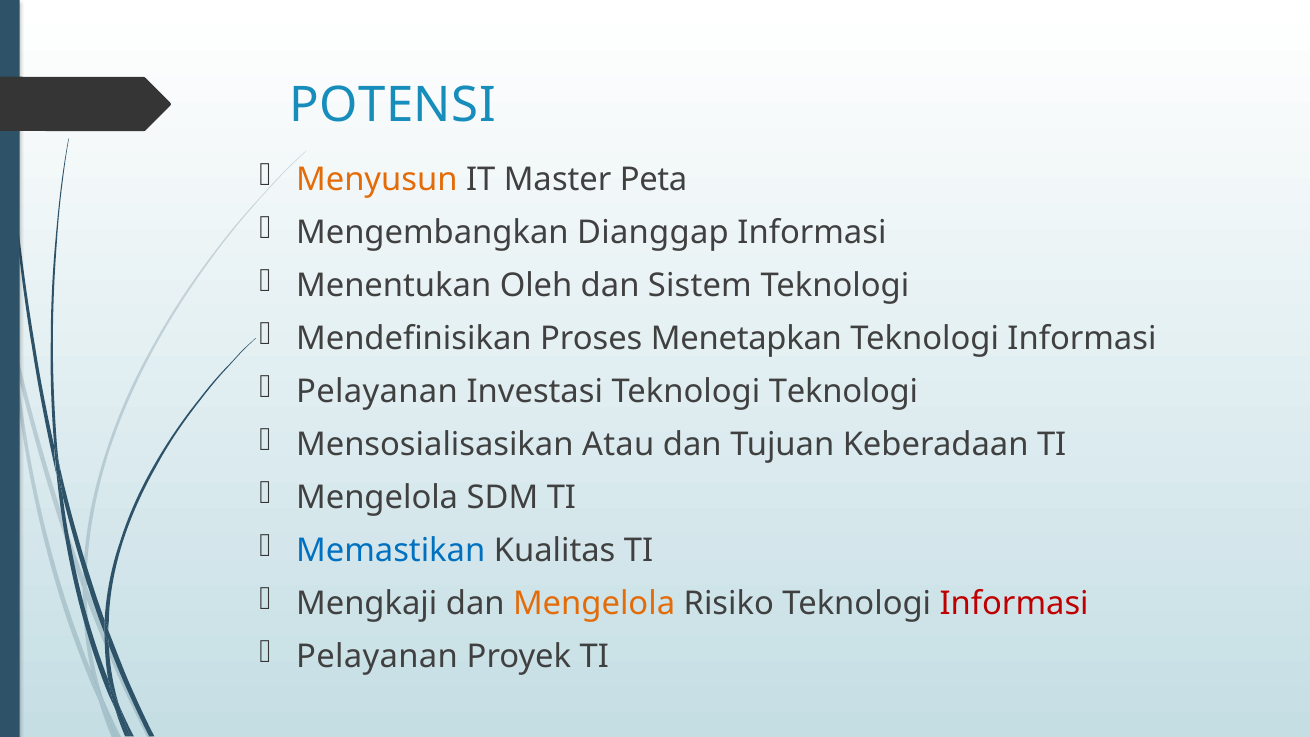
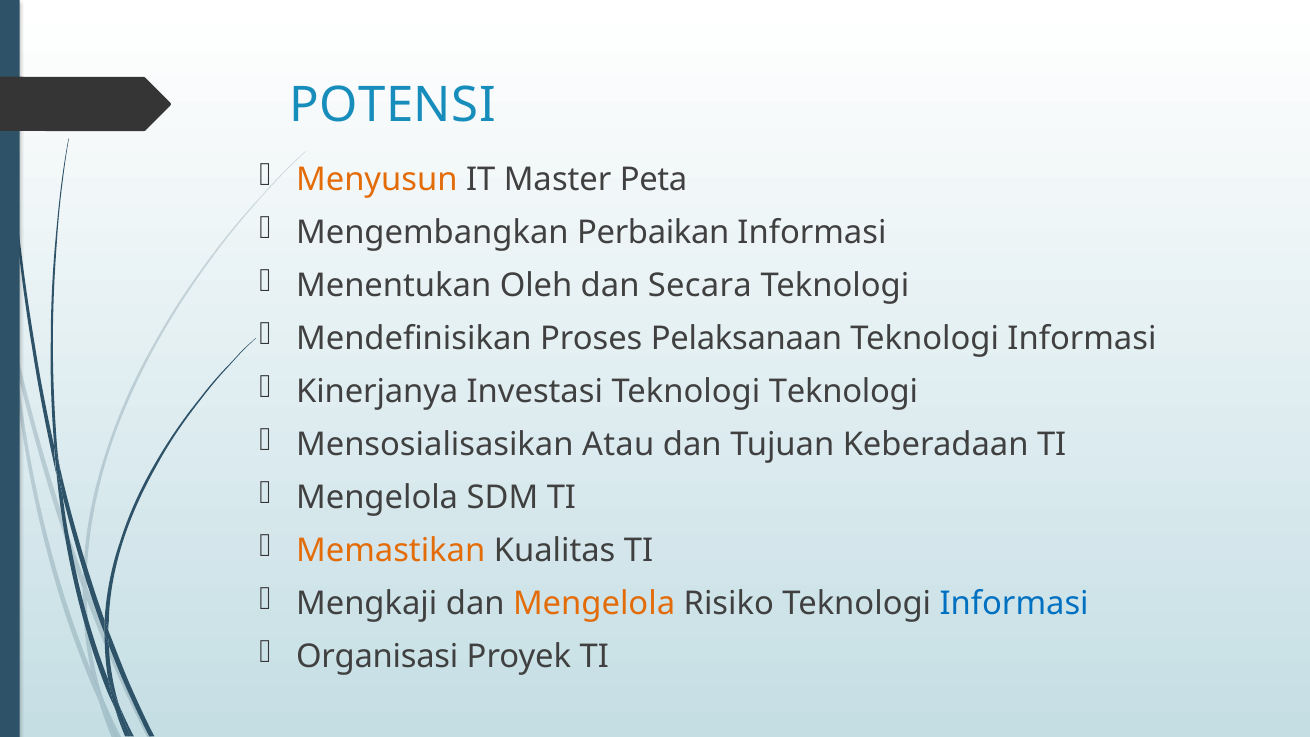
Dianggap: Dianggap -> Perbaikan
Sistem: Sistem -> Secara
Menetapkan: Menetapkan -> Pelaksanaan
Pelayanan at (377, 392): Pelayanan -> Kinerjanya
Memastikan colour: blue -> orange
Informasi at (1014, 604) colour: red -> blue
Pelayanan at (377, 656): Pelayanan -> Organisasi
